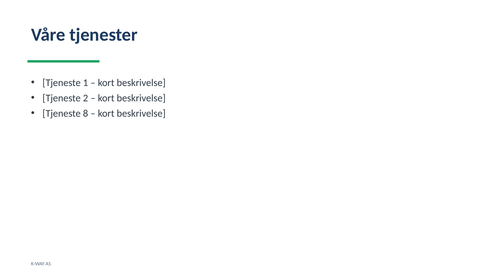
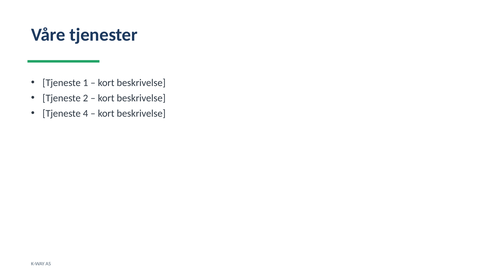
8: 8 -> 4
